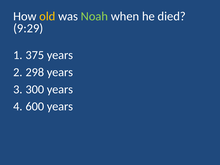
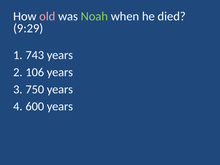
old colour: yellow -> pink
375: 375 -> 743
298: 298 -> 106
300: 300 -> 750
